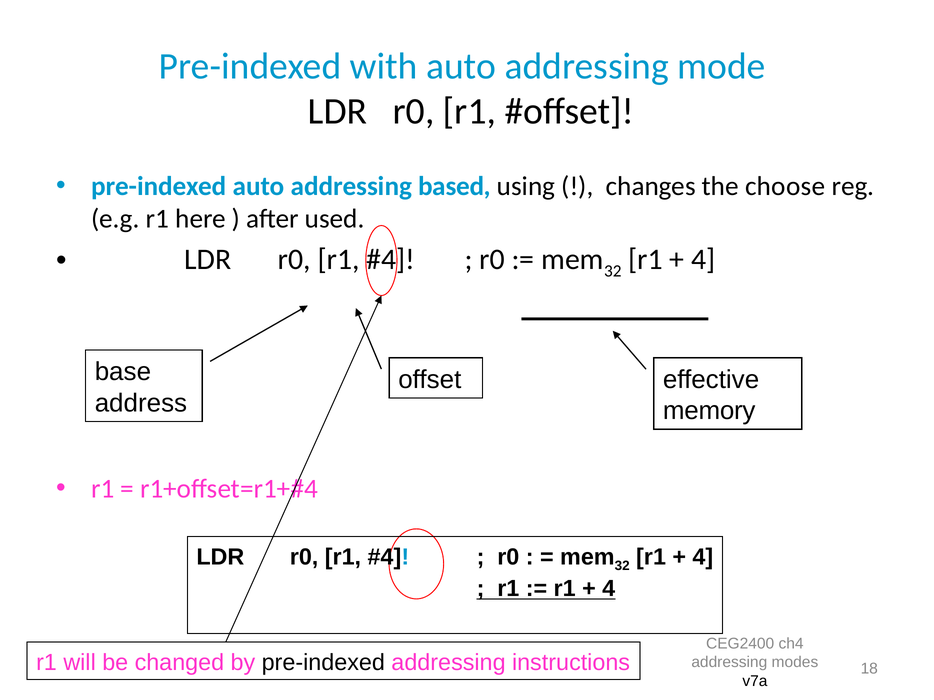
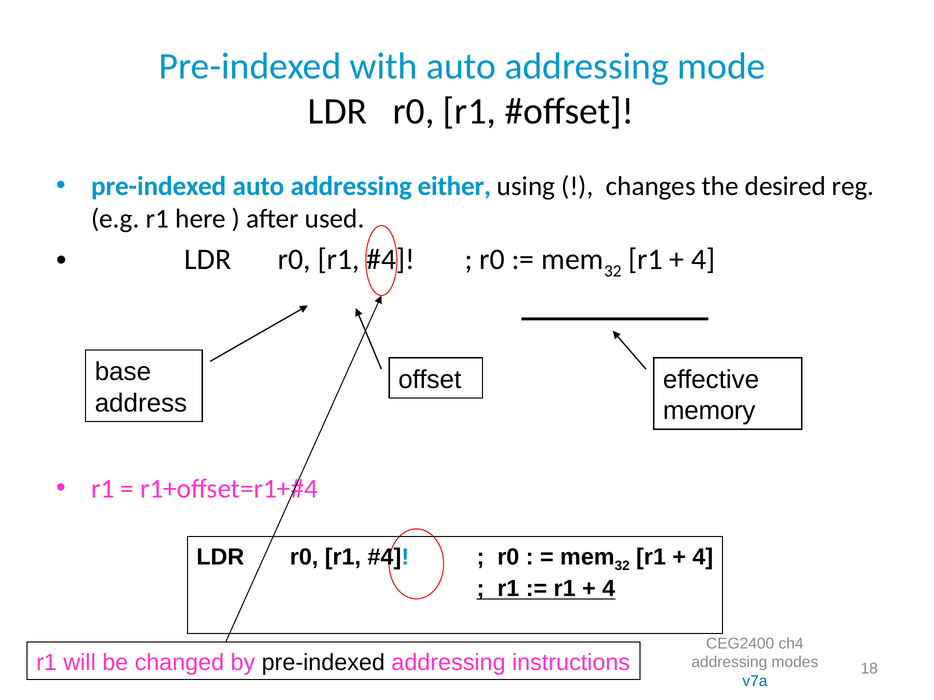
based: based -> either
choose: choose -> desired
v7a colour: black -> blue
